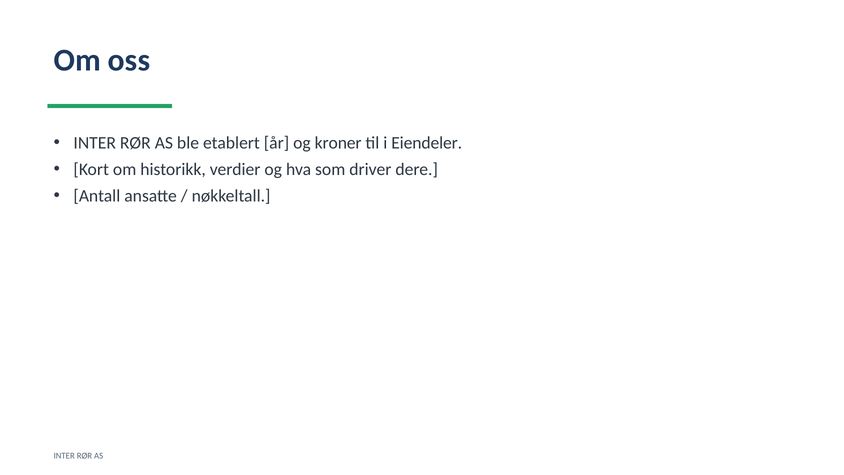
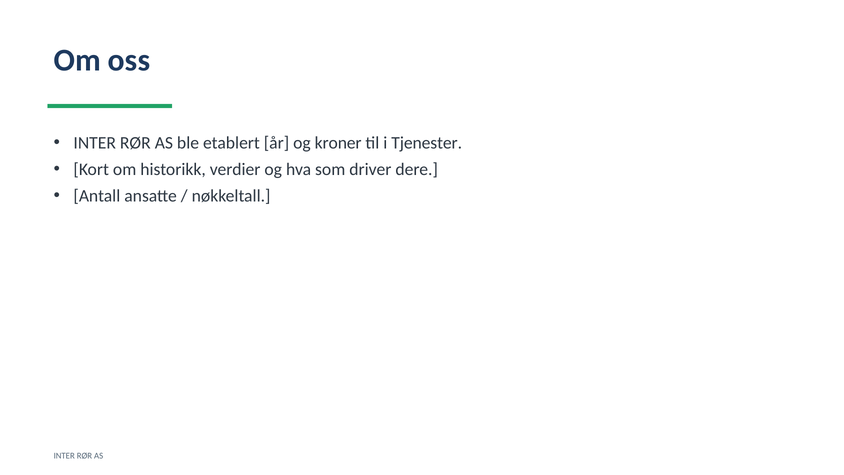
Eiendeler: Eiendeler -> Tjenester
